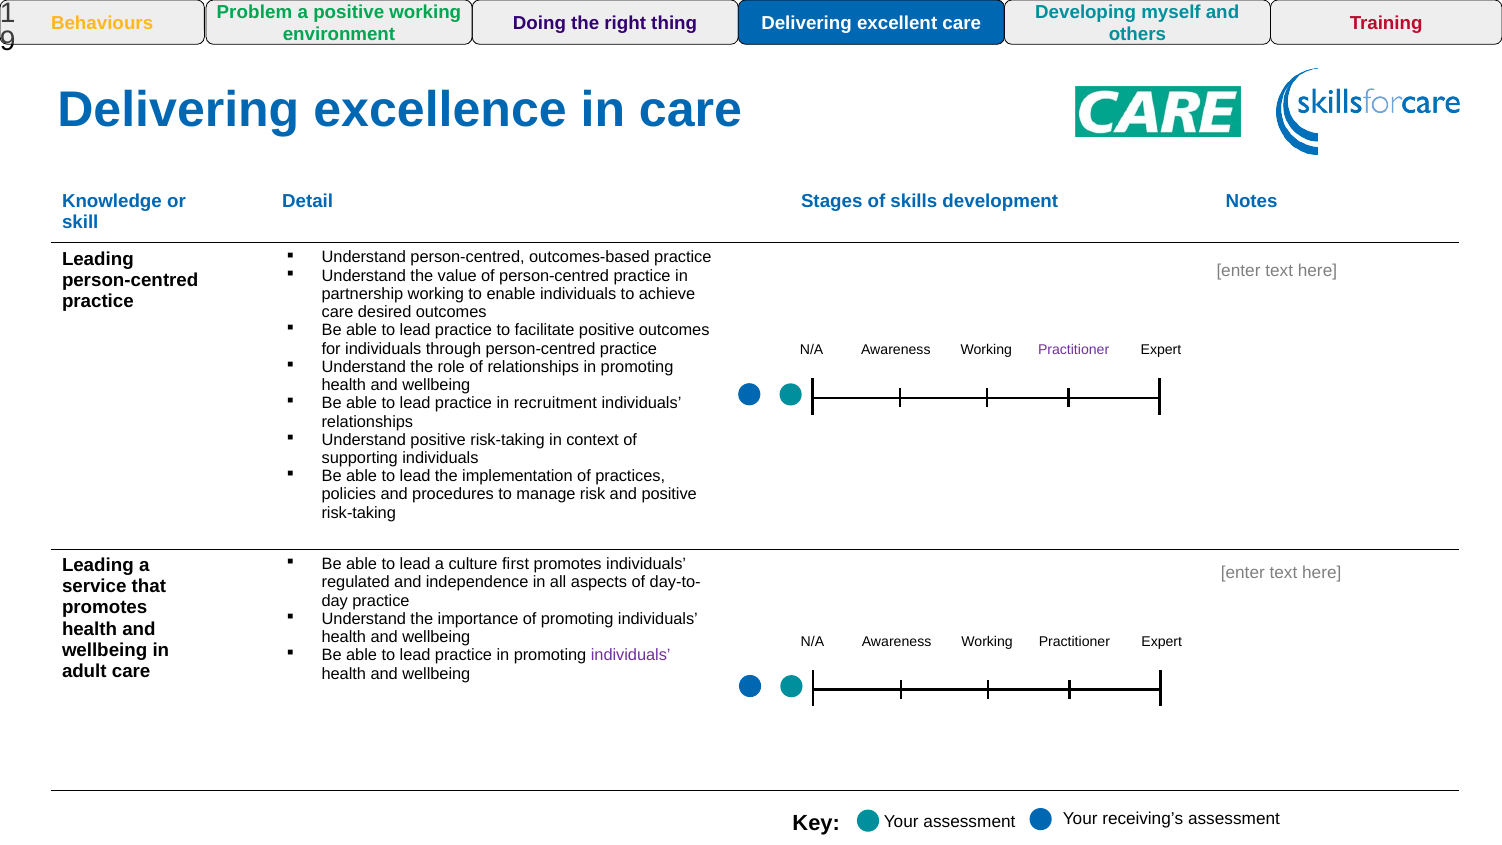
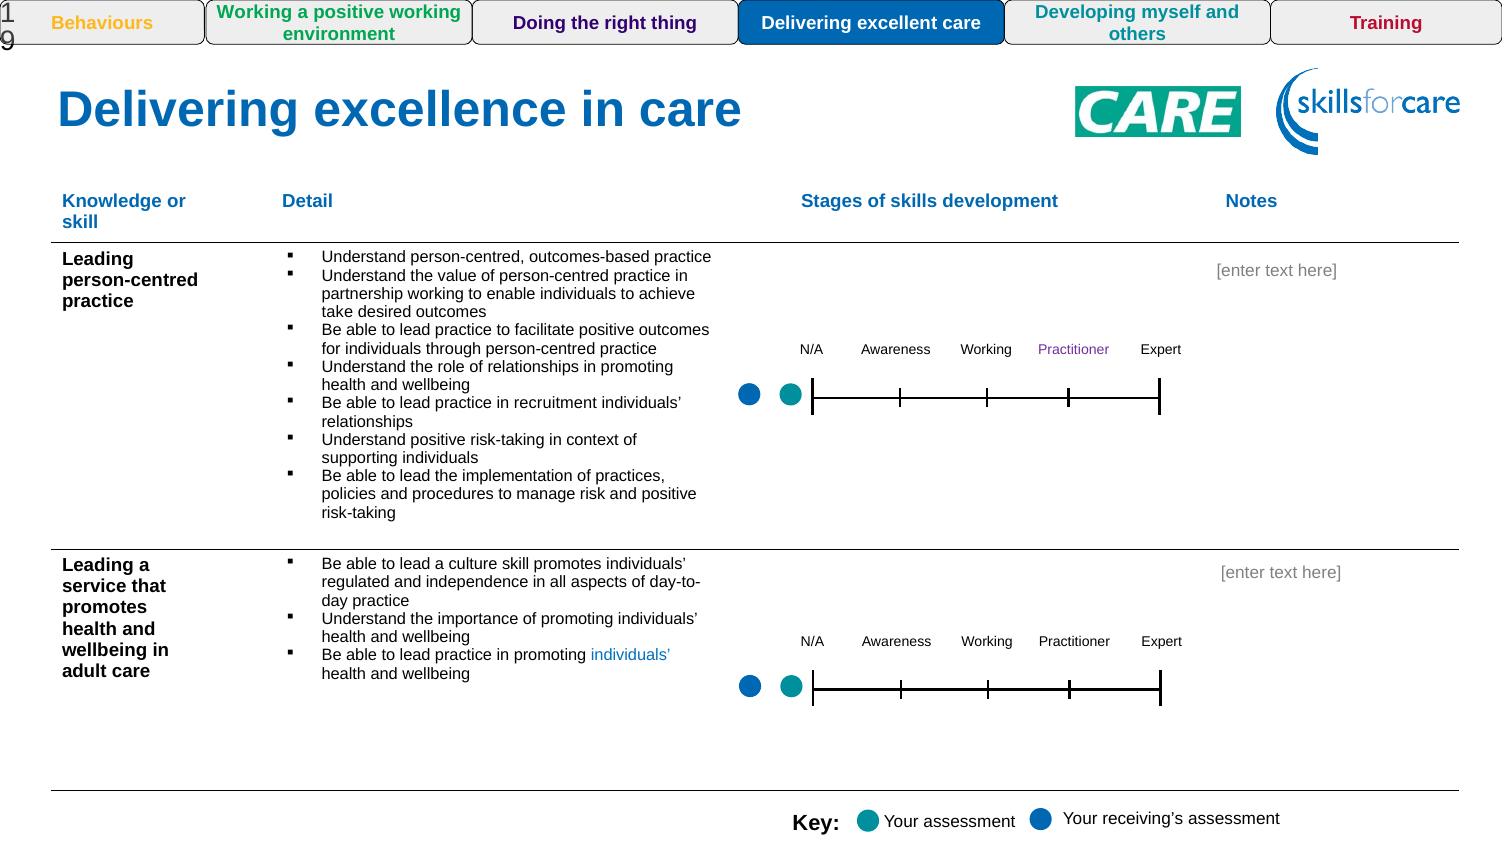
Problem at (254, 12): Problem -> Working
care at (338, 312): care -> take
culture first: first -> skill
individuals at (631, 655) colour: purple -> blue
